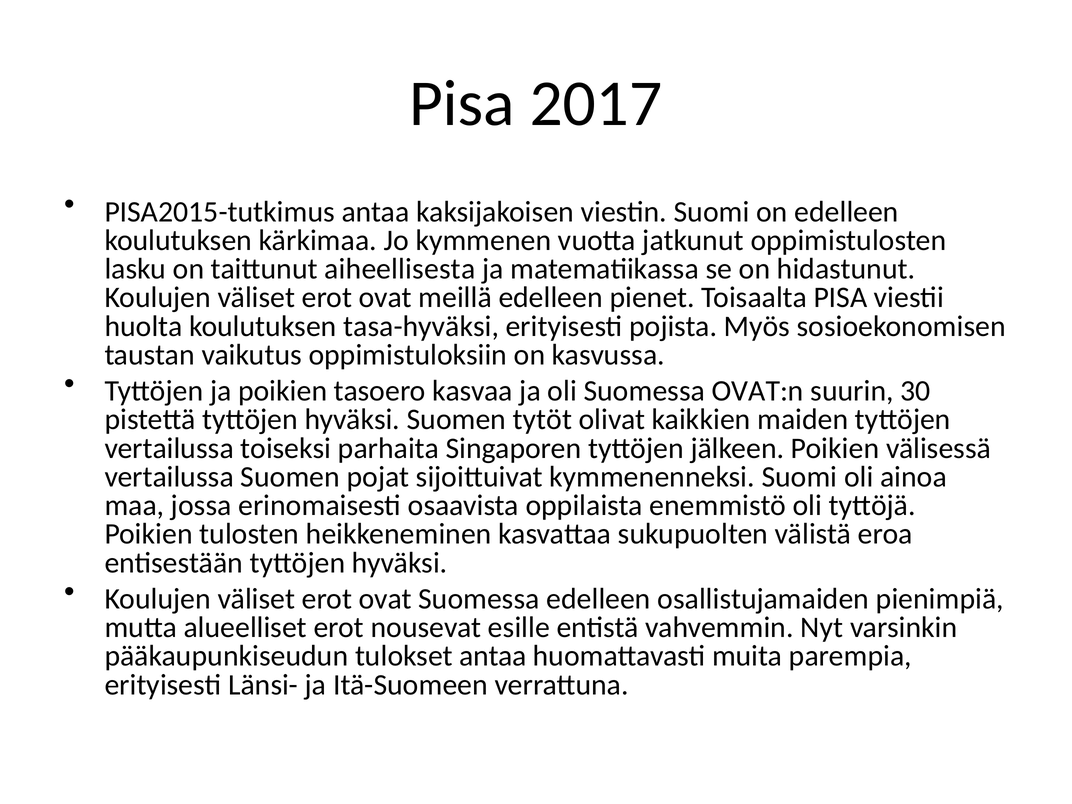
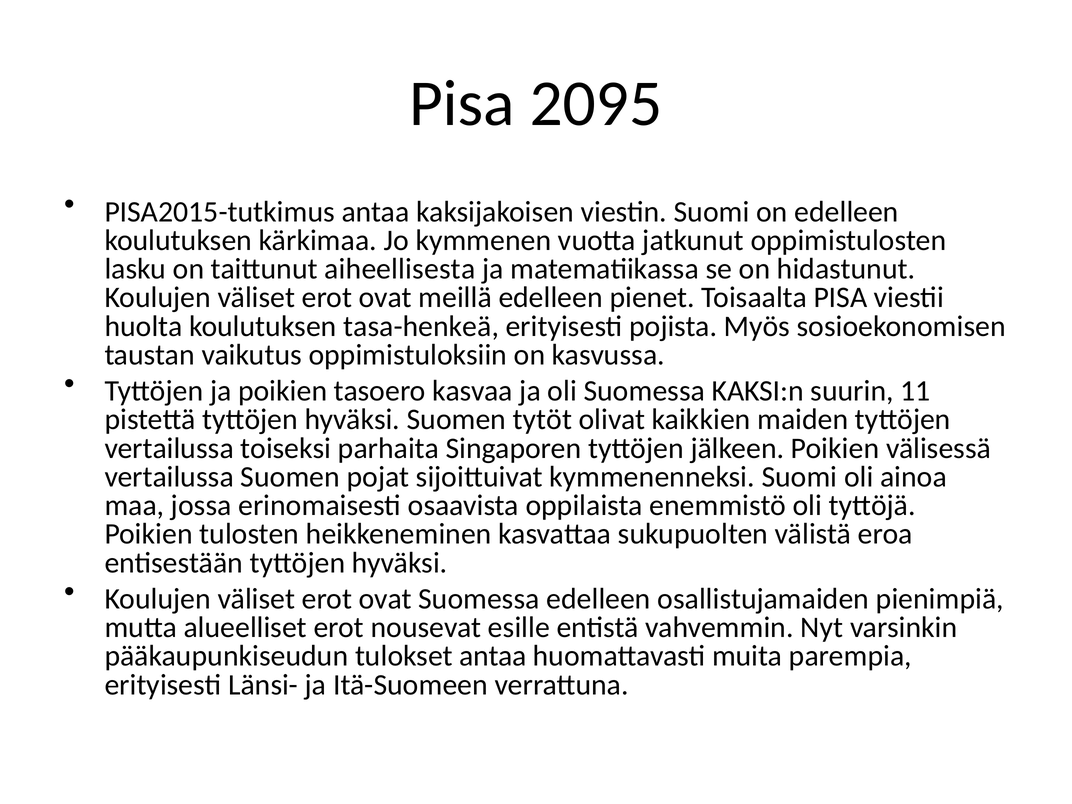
2017: 2017 -> 2095
tasa-hyväksi: tasa-hyväksi -> tasa-henkeä
OVAT:n: OVAT:n -> KAKSI:n
30: 30 -> 11
